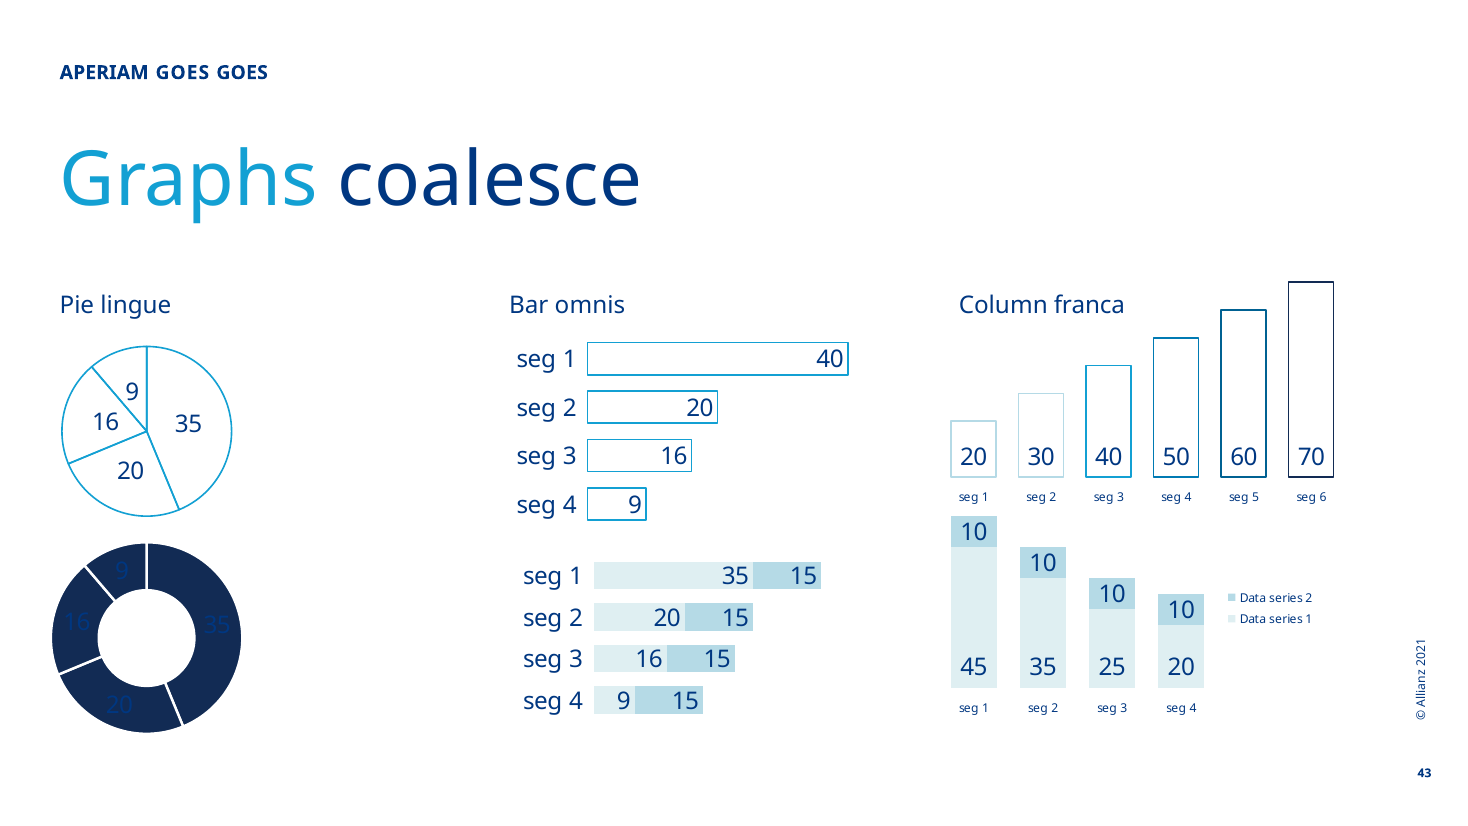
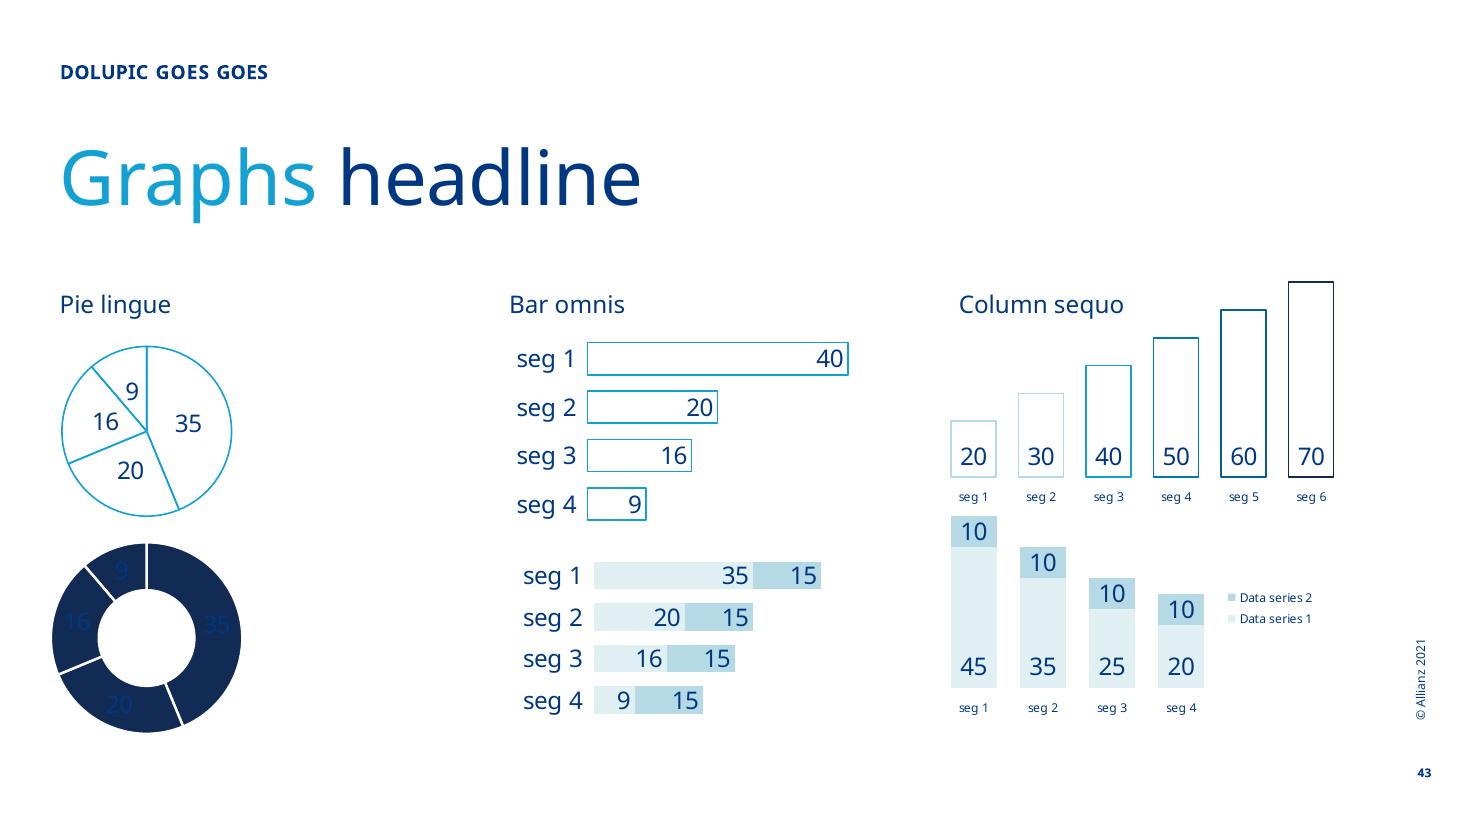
APERIAM: APERIAM -> DOLUPIC
coalesce: coalesce -> headline
franca: franca -> sequo
